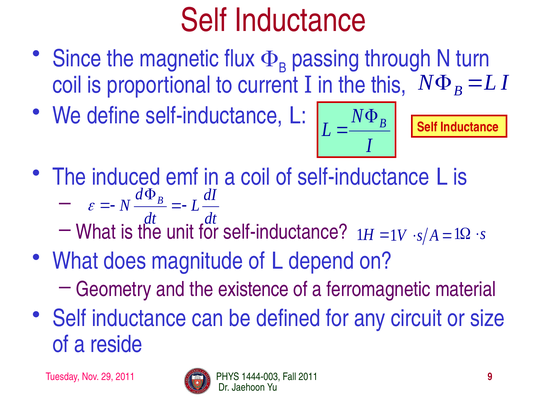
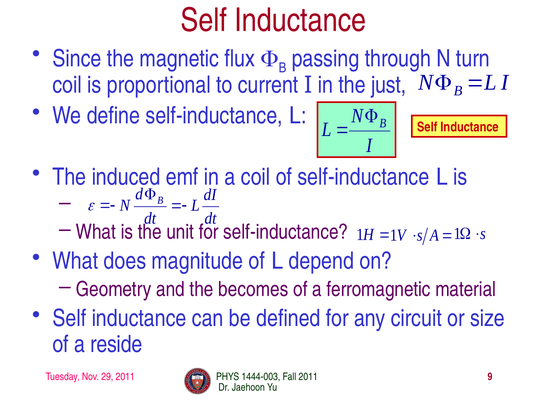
this: this -> just
existence: existence -> becomes
